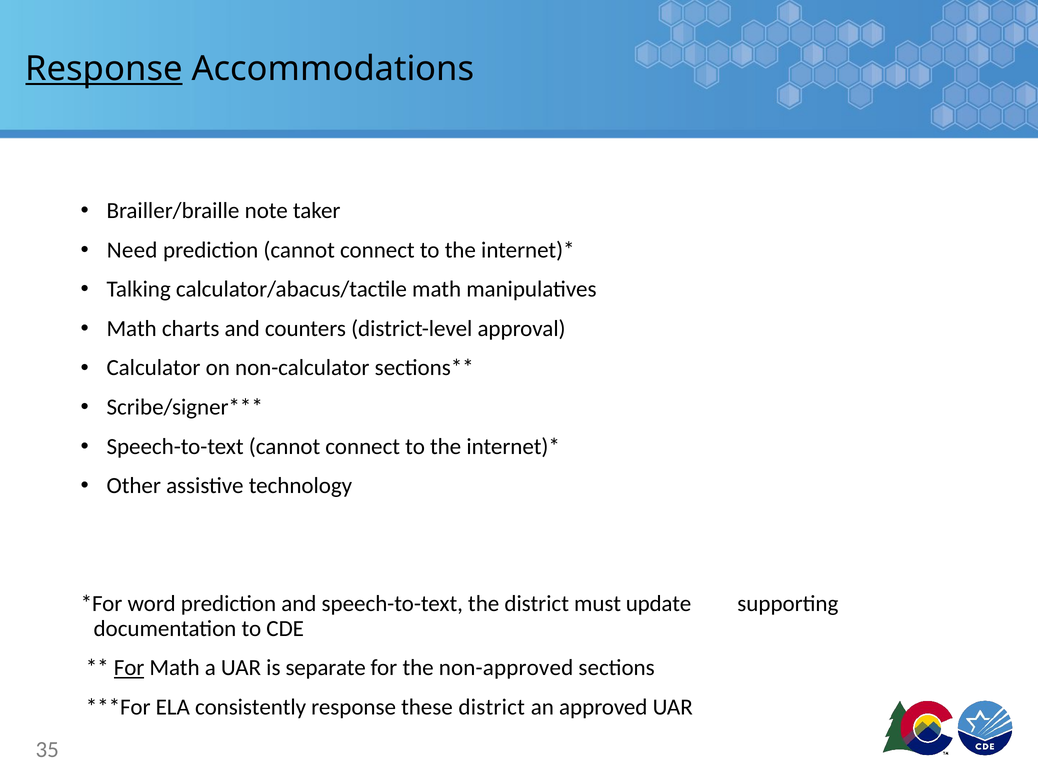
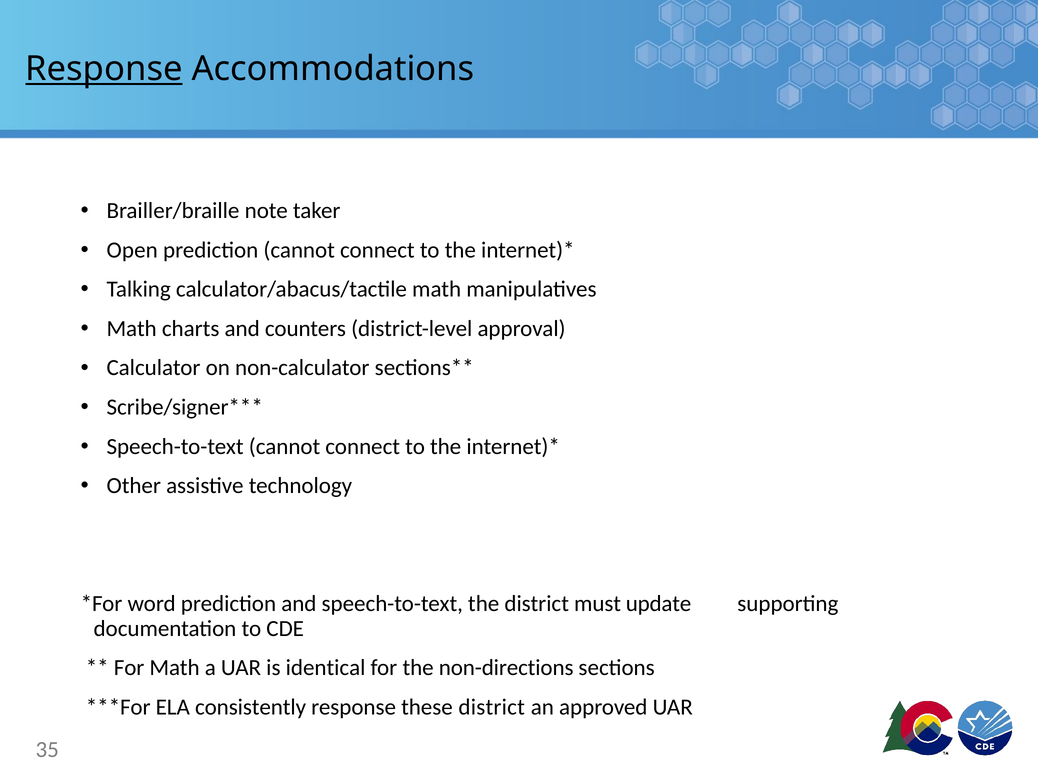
Need: Need -> Open
For at (129, 668) underline: present -> none
separate: separate -> identical
non-approved: non-approved -> non-directions
